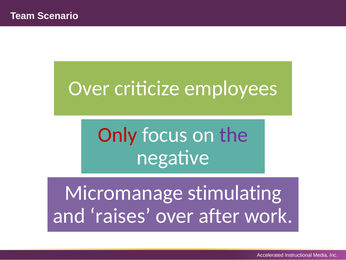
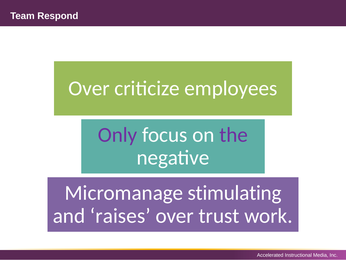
Scenario: Scenario -> Respond
Only colour: red -> purple
after: after -> trust
